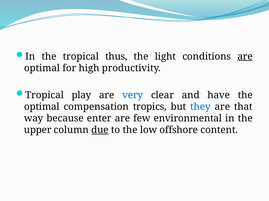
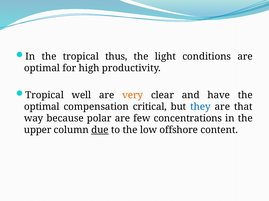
are at (245, 57) underline: present -> none
play: play -> well
very colour: blue -> orange
tropics: tropics -> critical
enter: enter -> polar
environmental: environmental -> concentrations
